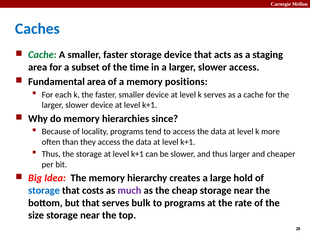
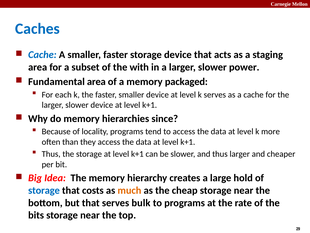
Cache at (42, 55) colour: green -> blue
time: time -> with
slower access: access -> power
positions: positions -> packaged
much colour: purple -> orange
size: size -> bits
